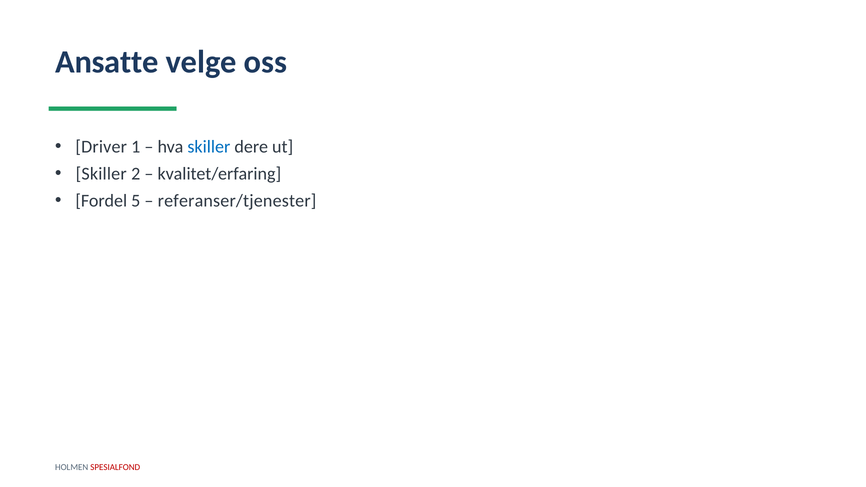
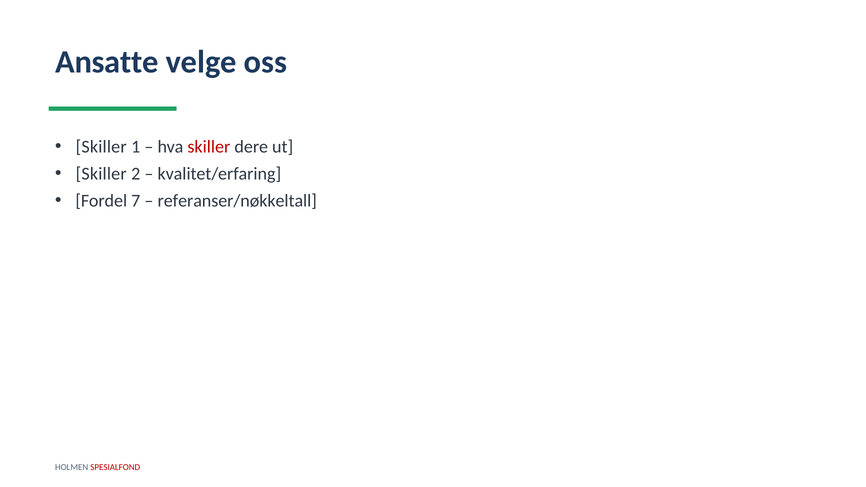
Driver at (101, 147): Driver -> Skiller
skiller at (209, 147) colour: blue -> red
5: 5 -> 7
referanser/tjenester: referanser/tjenester -> referanser/nøkkeltall
